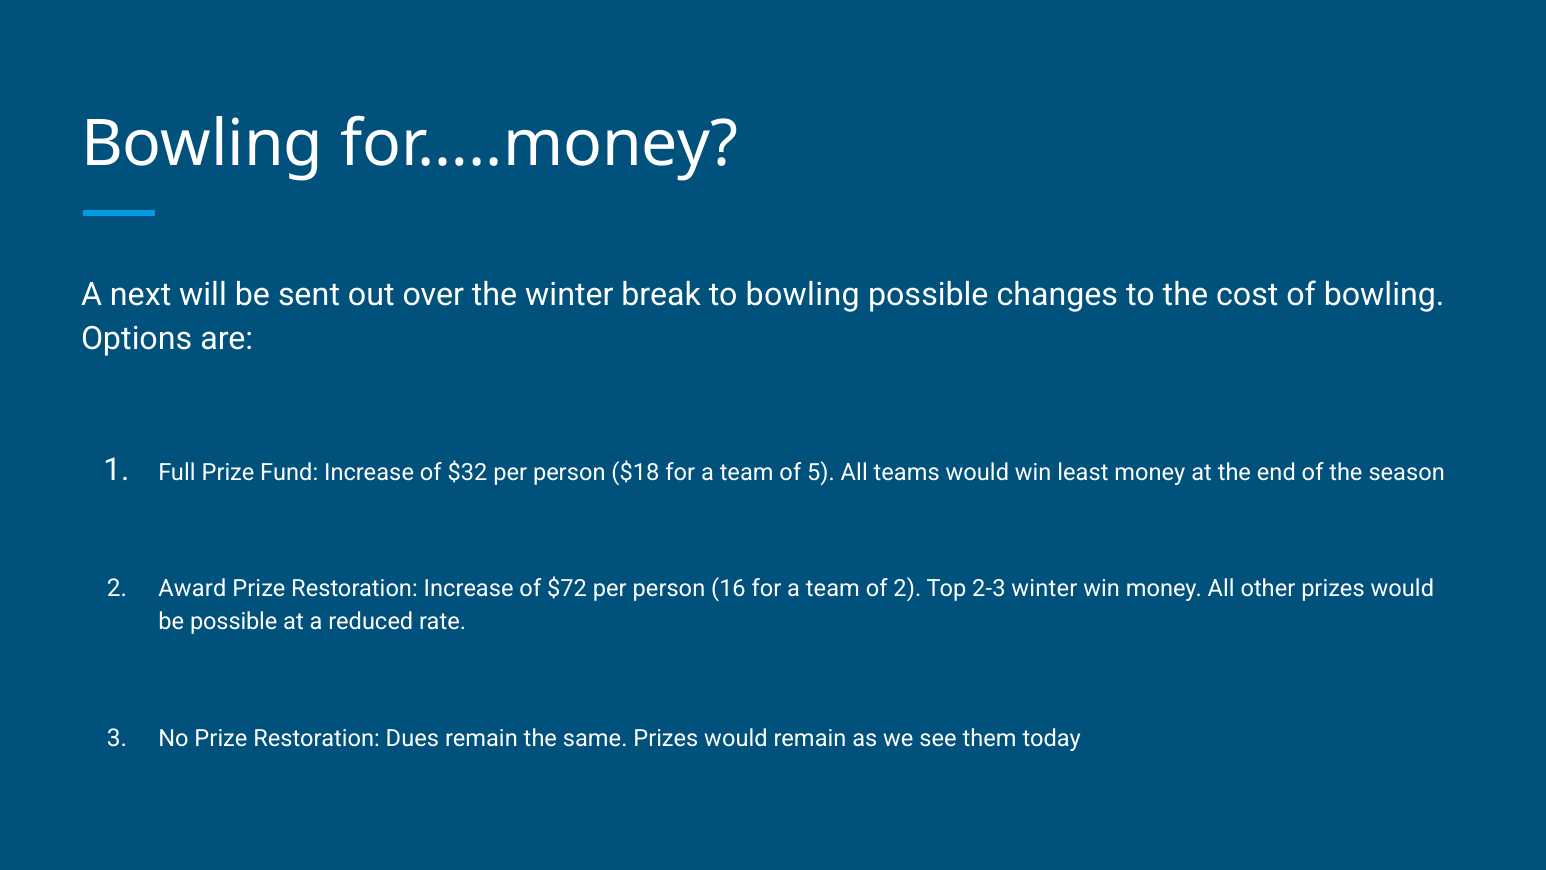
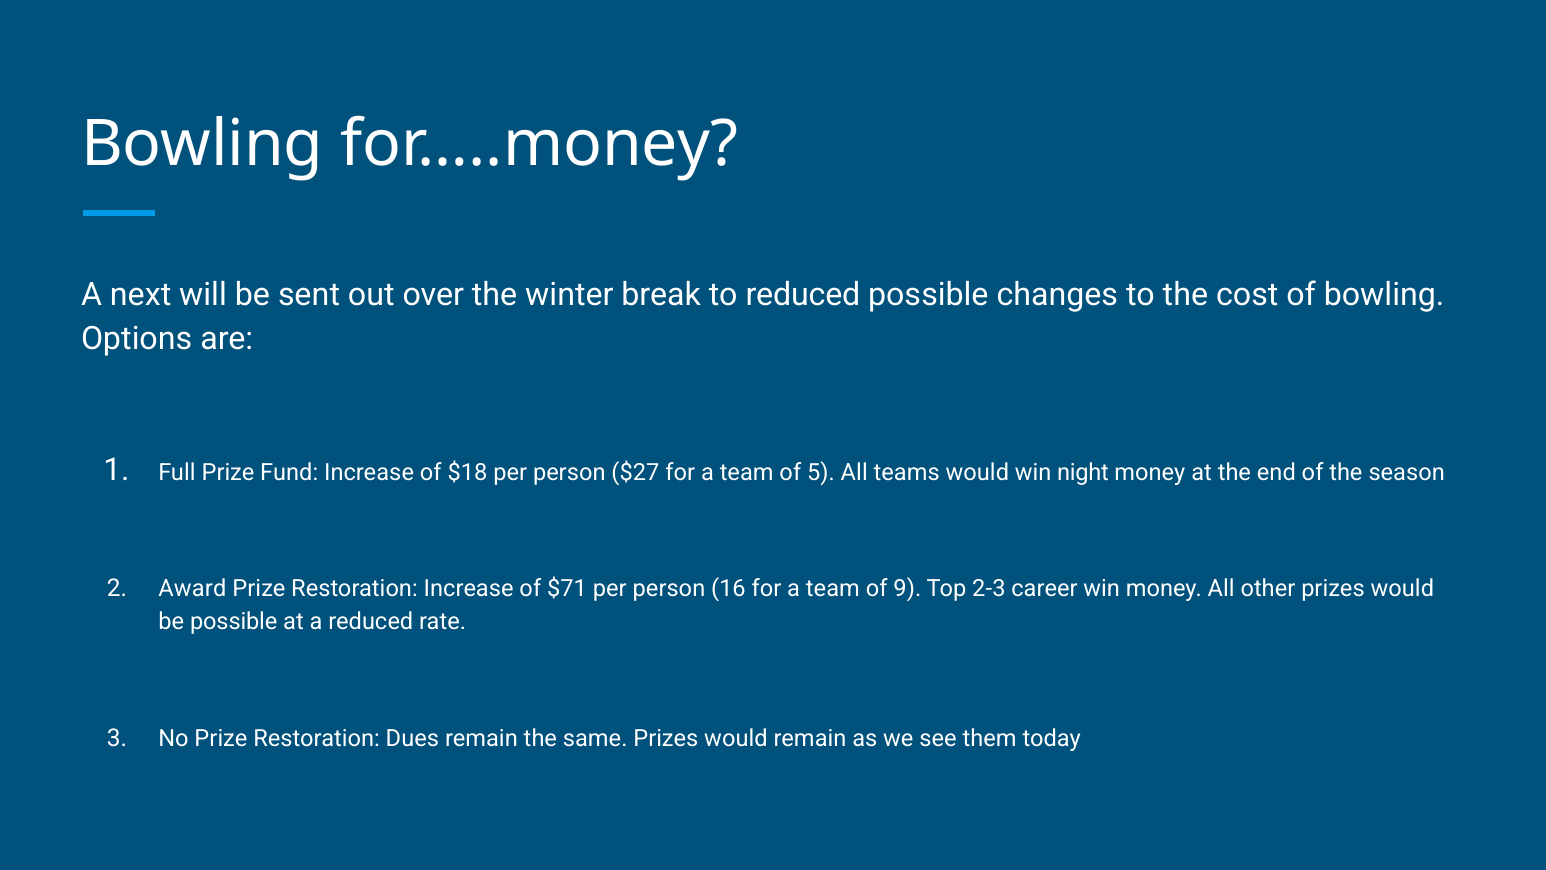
to bowling: bowling -> reduced
$32: $32 -> $18
$18: $18 -> $27
least: least -> night
$72: $72 -> $71
of 2: 2 -> 9
2-3 winter: winter -> career
